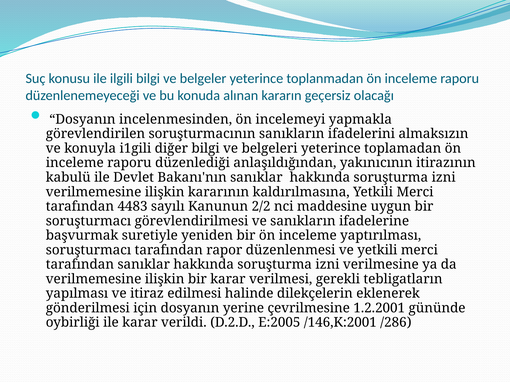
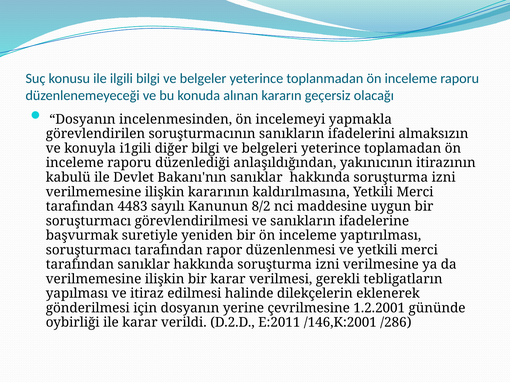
2/2: 2/2 -> 8/2
E:2005: E:2005 -> E:2011
